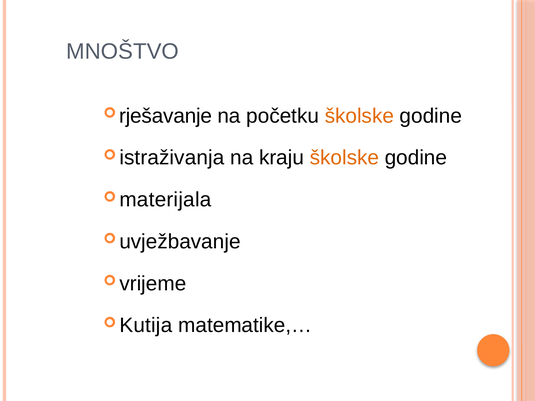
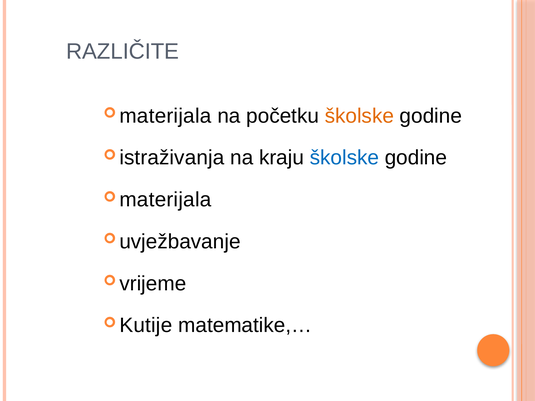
MNOŠTVO: MNOŠTVO -> RAZLIČITE
rješavanje at (166, 116): rješavanje -> materijala
školske at (344, 158) colour: orange -> blue
Kutija: Kutija -> Kutije
